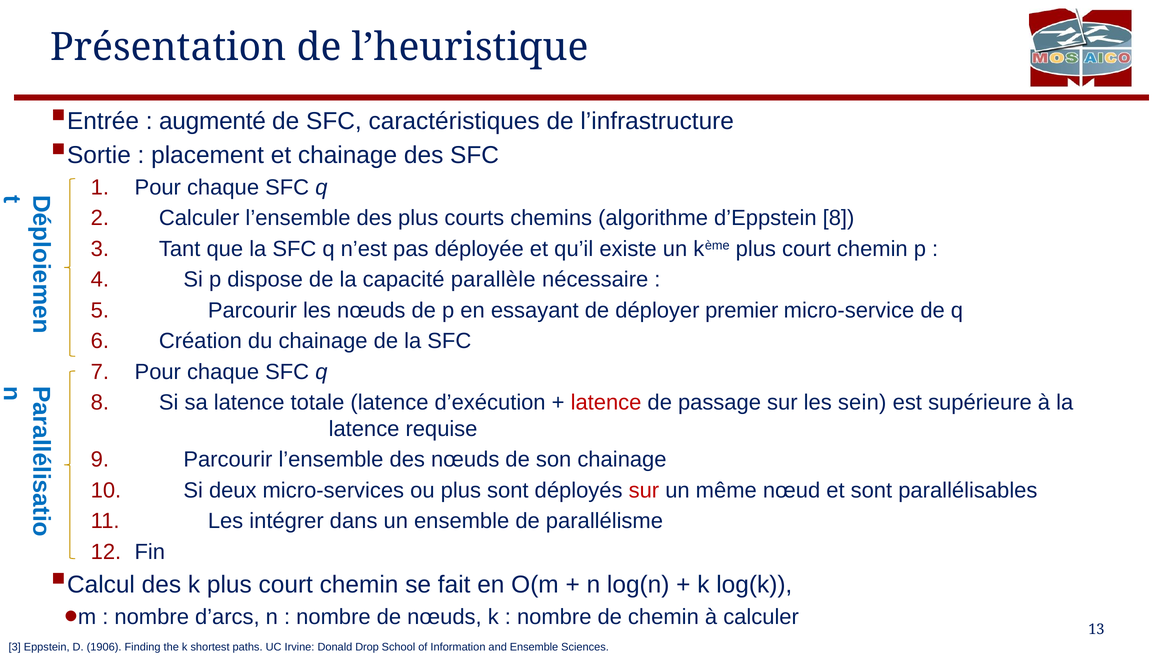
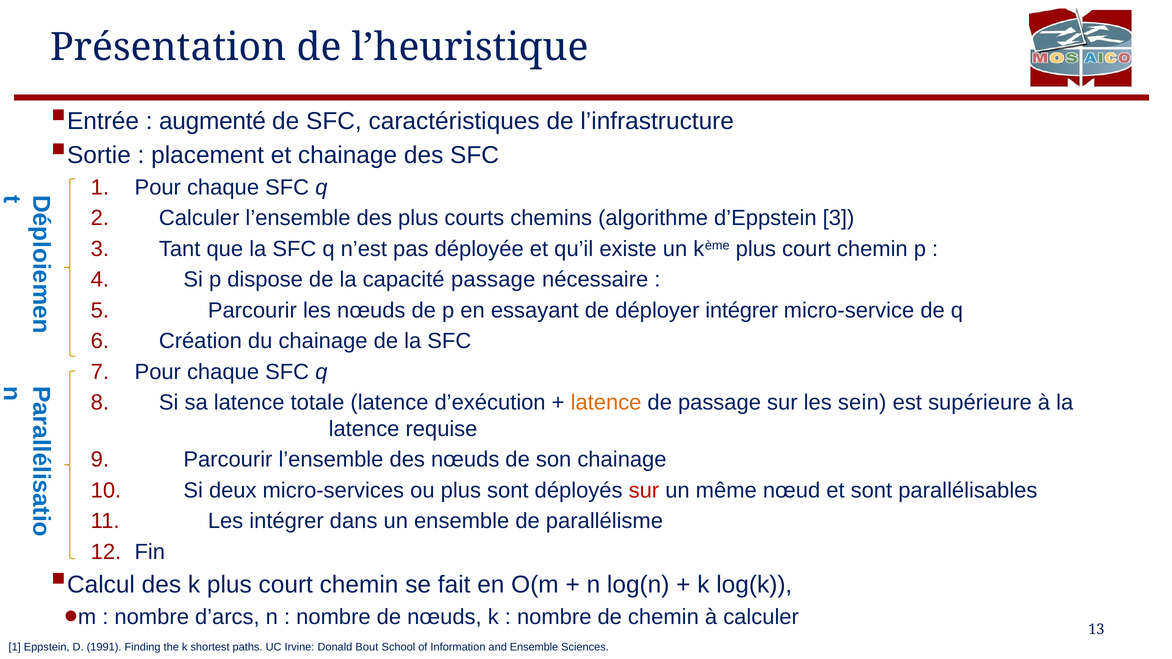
d’Eppstein 8: 8 -> 3
capacité parallèle: parallèle -> passage
déployer premier: premier -> intégrer
latence at (606, 403) colour: red -> orange
3 at (15, 647): 3 -> 1
1906: 1906 -> 1991
Drop: Drop -> Bout
